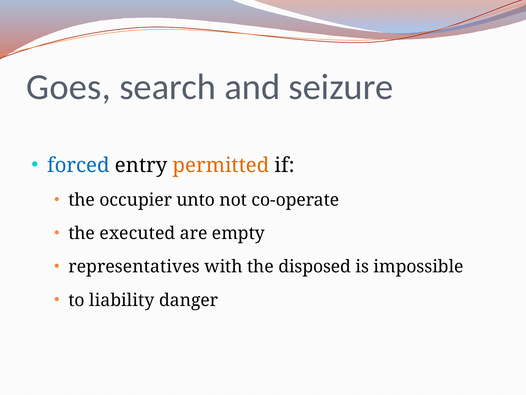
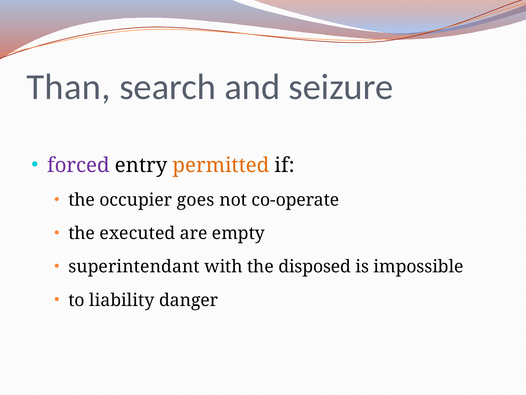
Goes: Goes -> Than
forced colour: blue -> purple
unto: unto -> goes
representatives: representatives -> superintendant
